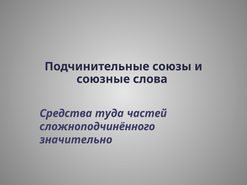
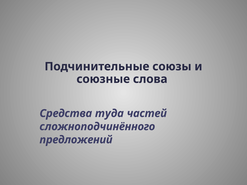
значительно: значительно -> предложений
